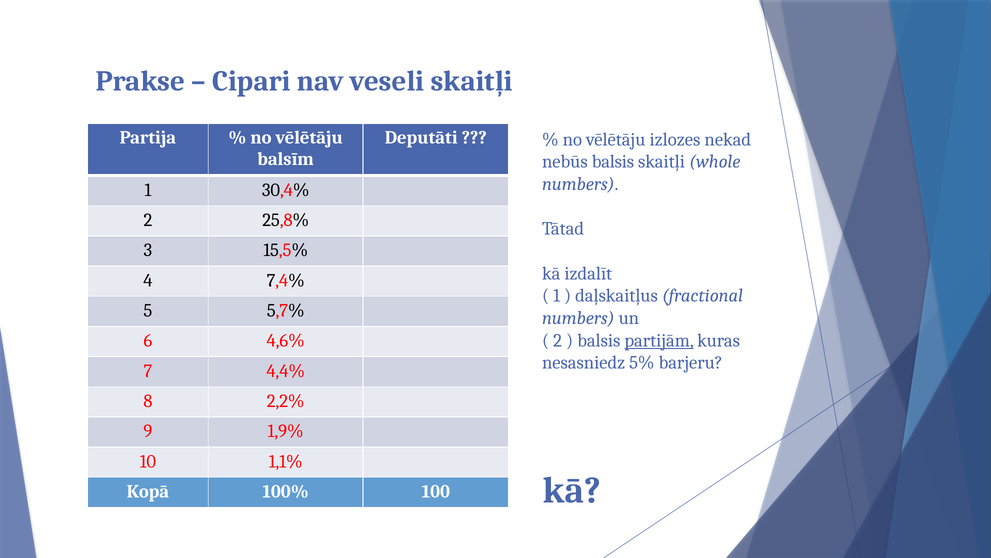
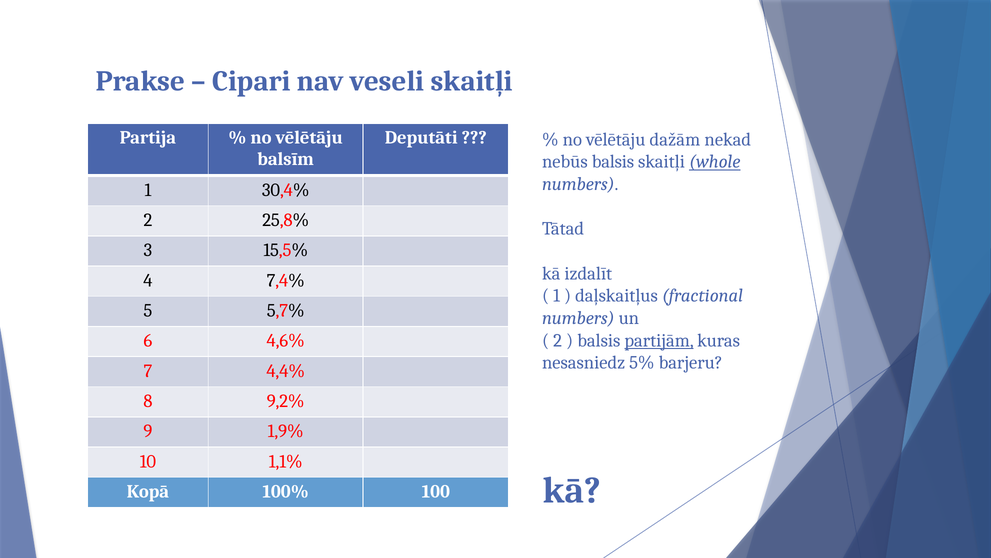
izlozes: izlozes -> dažām
whole underline: none -> present
2,2%: 2,2% -> 9,2%
